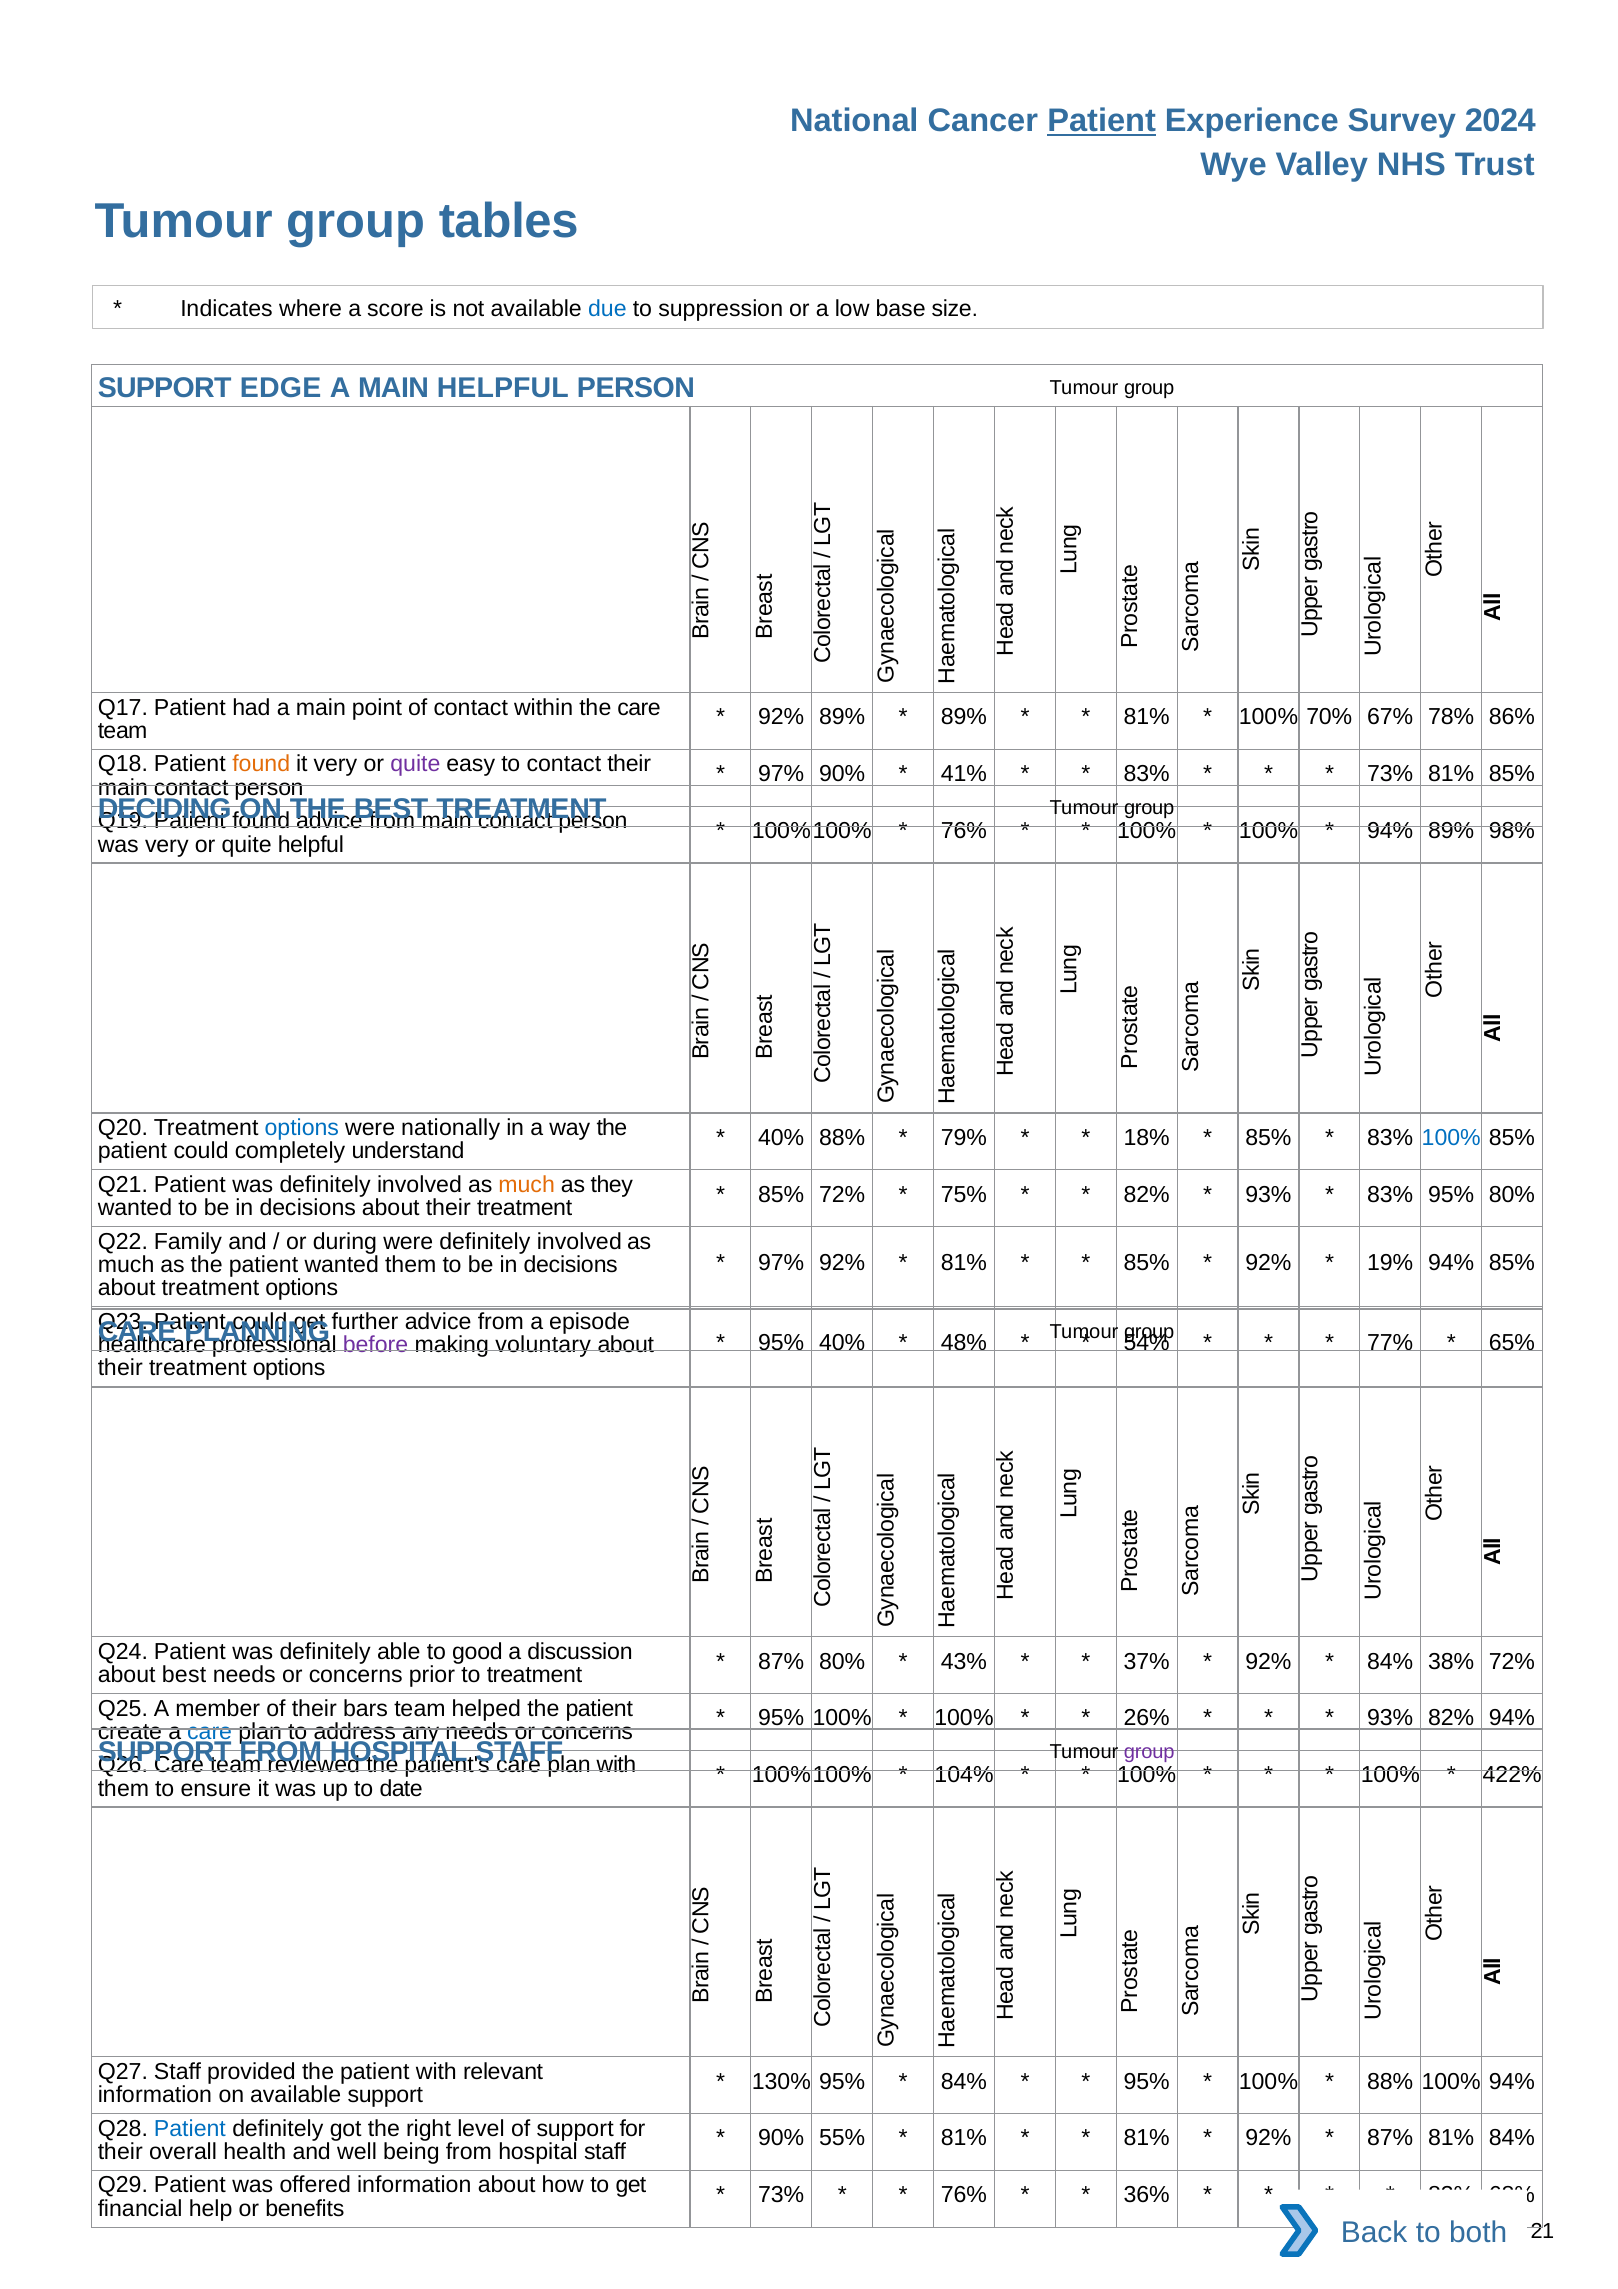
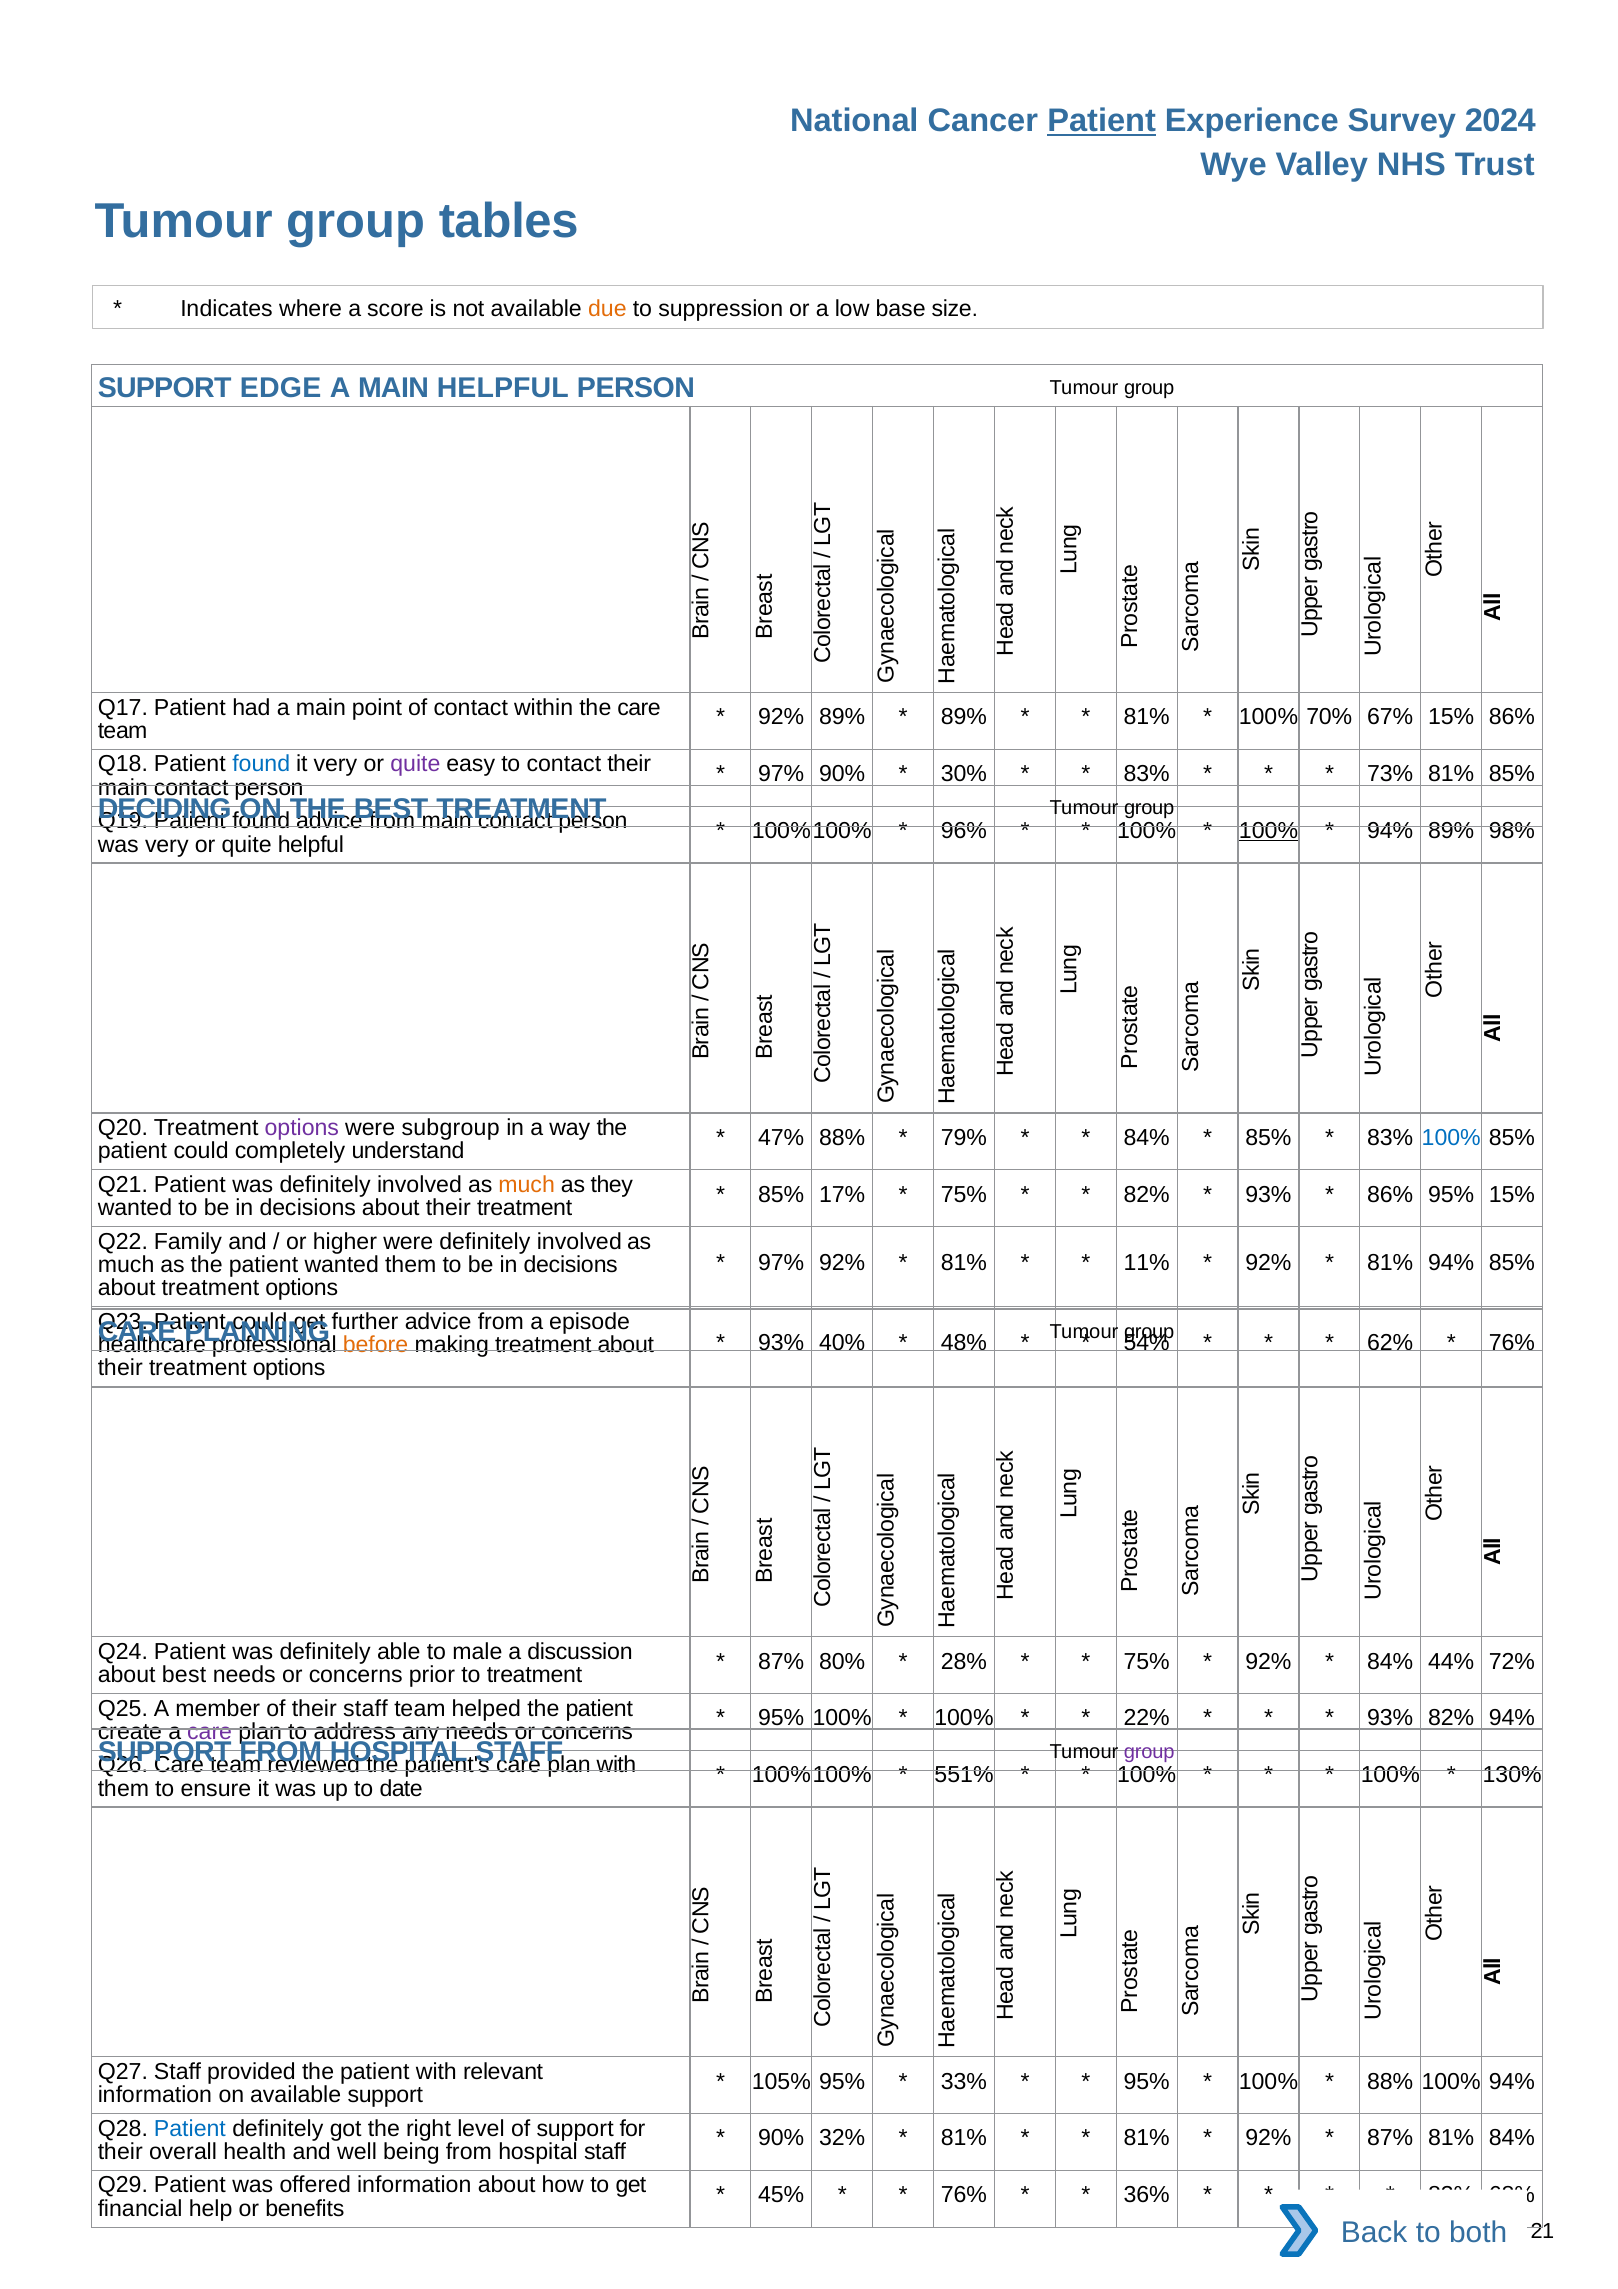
due colour: blue -> orange
67% 78%: 78% -> 15%
found at (261, 765) colour: orange -> blue
41%: 41% -> 30%
76% at (964, 831): 76% -> 96%
100% at (1269, 831) underline: none -> present
options at (302, 1128) colour: blue -> purple
nationally: nationally -> subgroup
40% at (781, 1138): 40% -> 47%
18% at (1147, 1138): 18% -> 84%
85% 72%: 72% -> 17%
83% at (1390, 1195): 83% -> 86%
95% 80%: 80% -> 15%
during: during -> higher
85% at (1147, 1263): 85% -> 11%
19% at (1390, 1263): 19% -> 81%
95% at (781, 1344): 95% -> 93%
77%: 77% -> 62%
65% at (1512, 1344): 65% -> 76%
before colour: purple -> orange
making voluntary: voluntary -> treatment
good: good -> male
43%: 43% -> 28%
37% at (1147, 1662): 37% -> 75%
38%: 38% -> 44%
their bars: bars -> staff
26%: 26% -> 22%
care at (210, 1732) colour: blue -> purple
104%: 104% -> 551%
422%: 422% -> 130%
130%: 130% -> 105%
84% at (964, 2082): 84% -> 33%
55%: 55% -> 32%
73% at (781, 2196): 73% -> 45%
